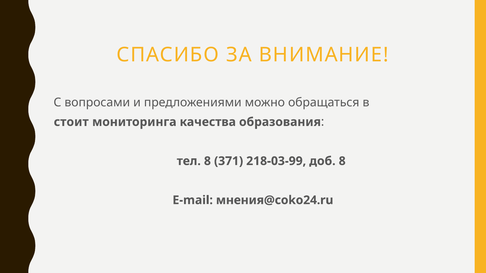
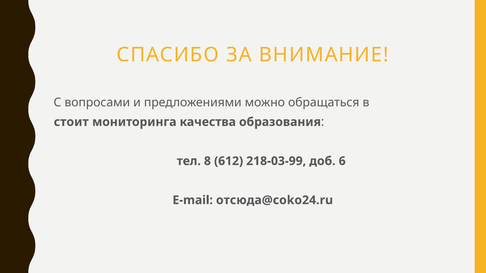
371: 371 -> 612
доб 8: 8 -> 6
мнения@coko24.ru: мнения@coko24.ru -> отсюда@coko24.ru
